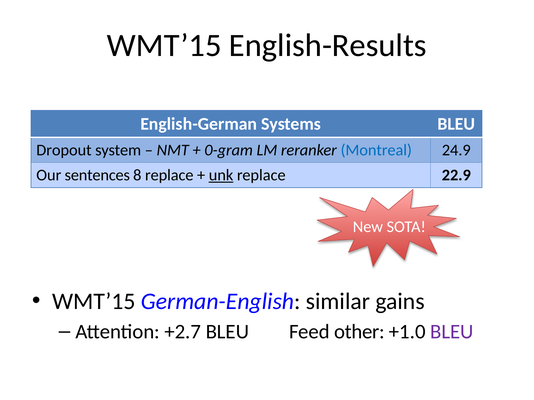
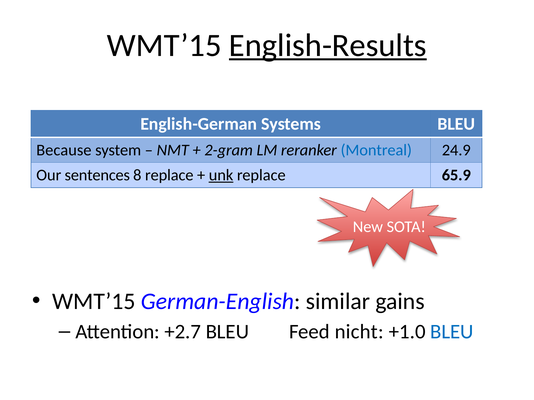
English-Results underline: none -> present
Dropout: Dropout -> Because
0-gram: 0-gram -> 2-gram
22.9: 22.9 -> 65.9
other: other -> nicht
BLEU at (452, 332) colour: purple -> blue
